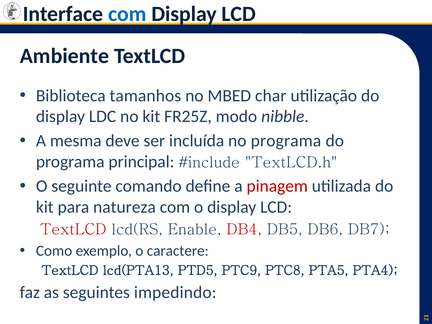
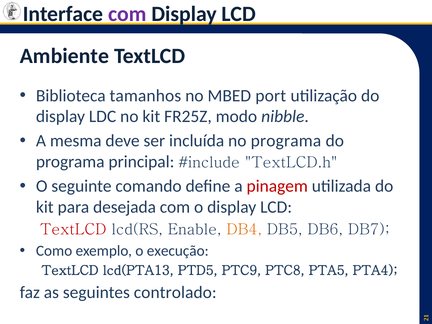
com at (127, 14) colour: blue -> purple
char: char -> port
natureza: natureza -> desejada
DB4 colour: red -> orange
caractere: caractere -> execução
impedindo: impedindo -> controlado
